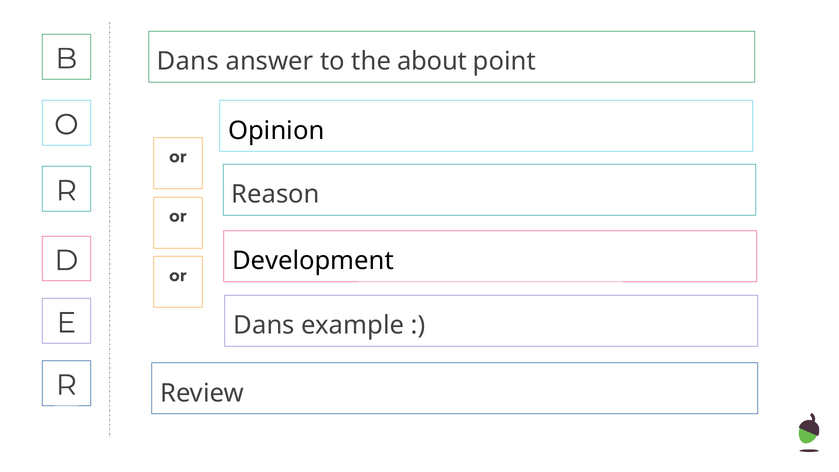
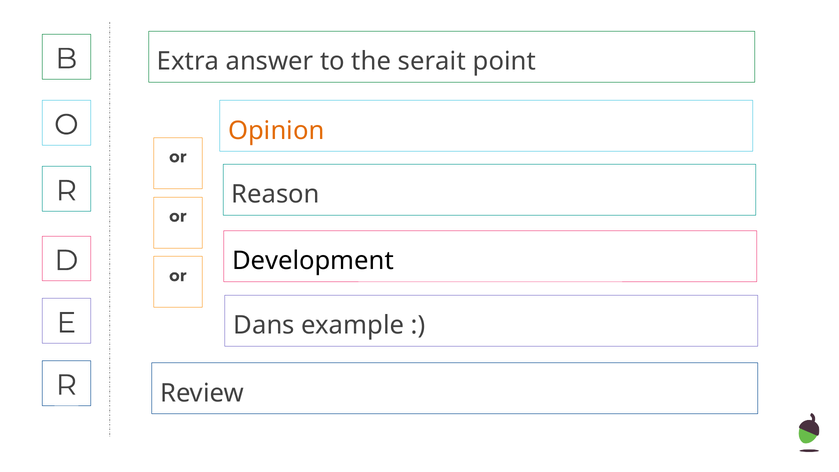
Dans at (188, 61): Dans -> Extra
about: about -> serait
Opinion colour: black -> orange
